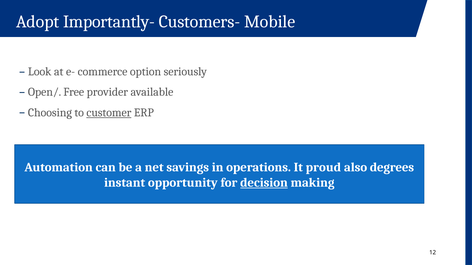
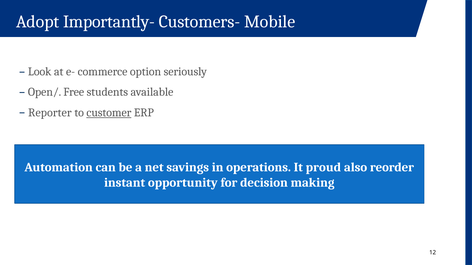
provider: provider -> students
Choosing: Choosing -> Reporter
degrees: degrees -> reorder
decision underline: present -> none
